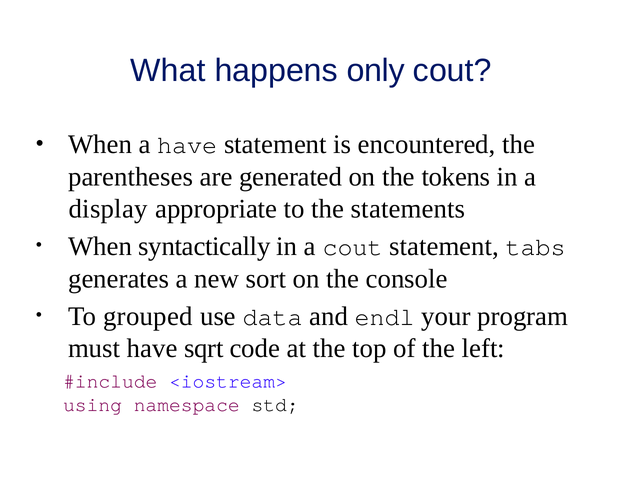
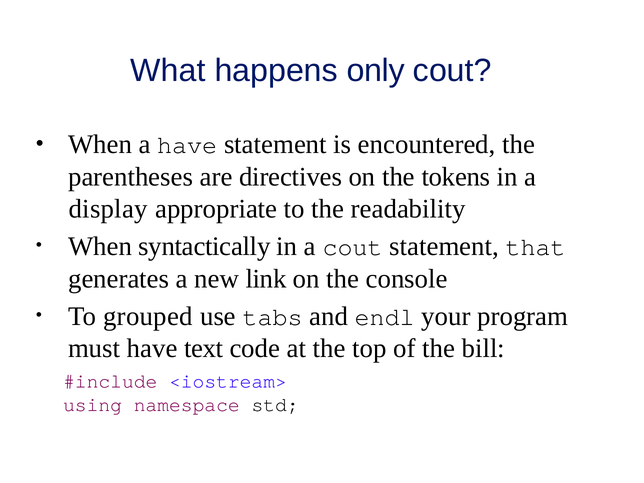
generated: generated -> directives
statements: statements -> readability
tabs: tabs -> that
sort: sort -> link
data: data -> tabs
sqrt: sqrt -> text
left: left -> bill
